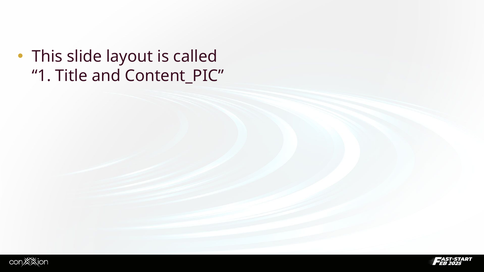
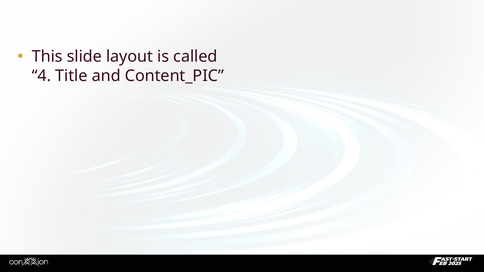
1: 1 -> 4
